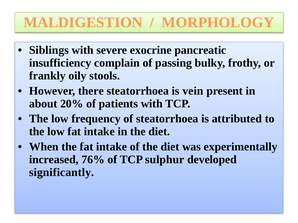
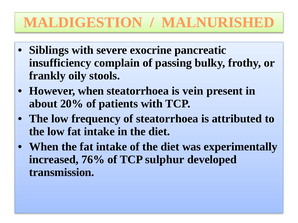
MORPHOLOGY: MORPHOLOGY -> MALNURISHED
However there: there -> when
significantly: significantly -> transmission
